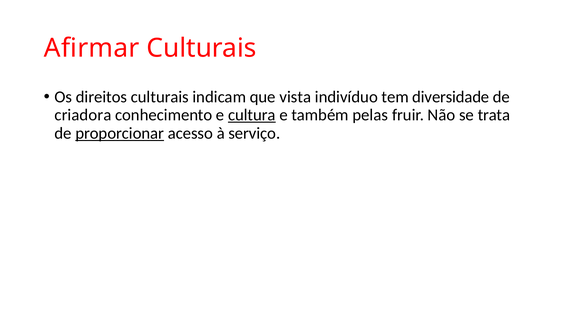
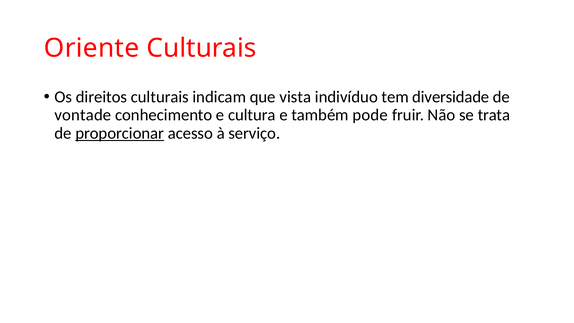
Afirmar: Afirmar -> Oriente
criadora: criadora -> vontade
cultura underline: present -> none
pelas: pelas -> pode
